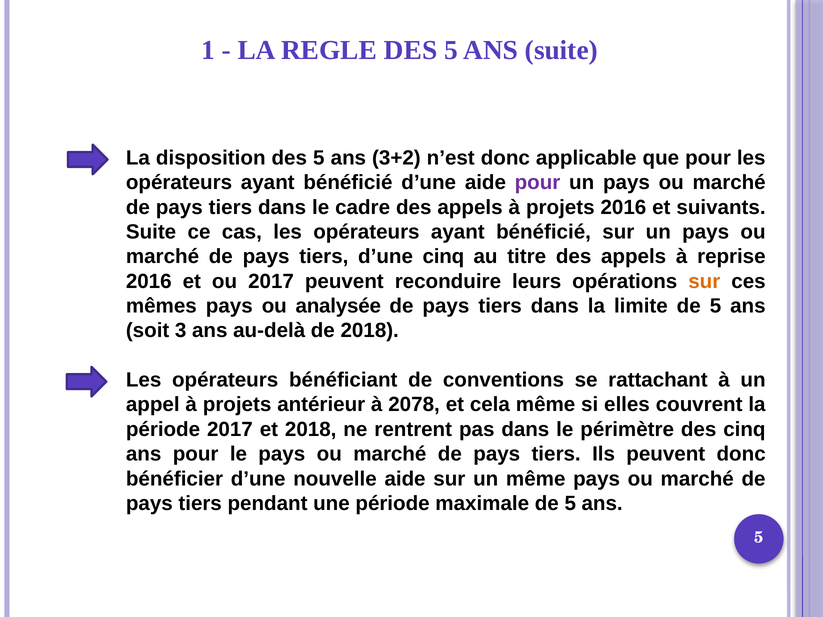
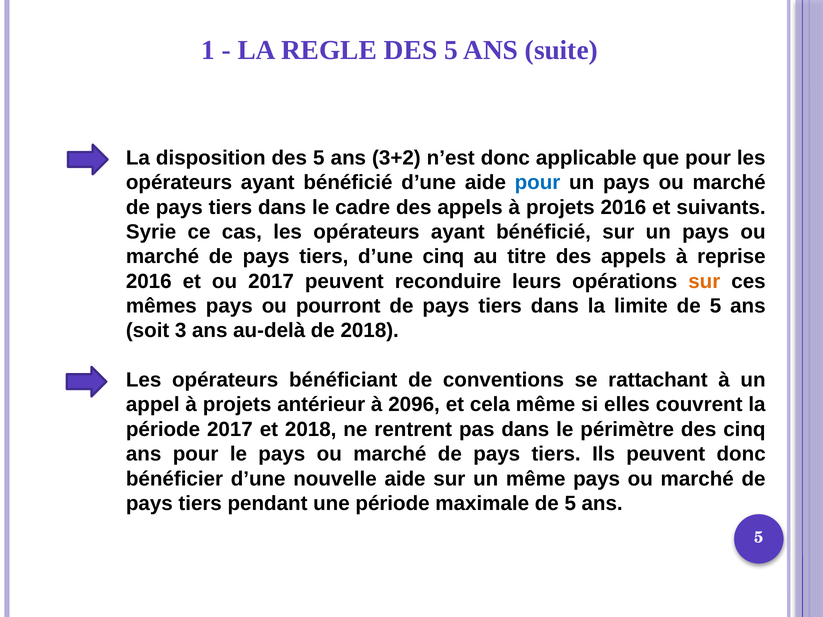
pour at (538, 183) colour: purple -> blue
Suite at (151, 232): Suite -> Syrie
analysée: analysée -> pourront
2078: 2078 -> 2096
